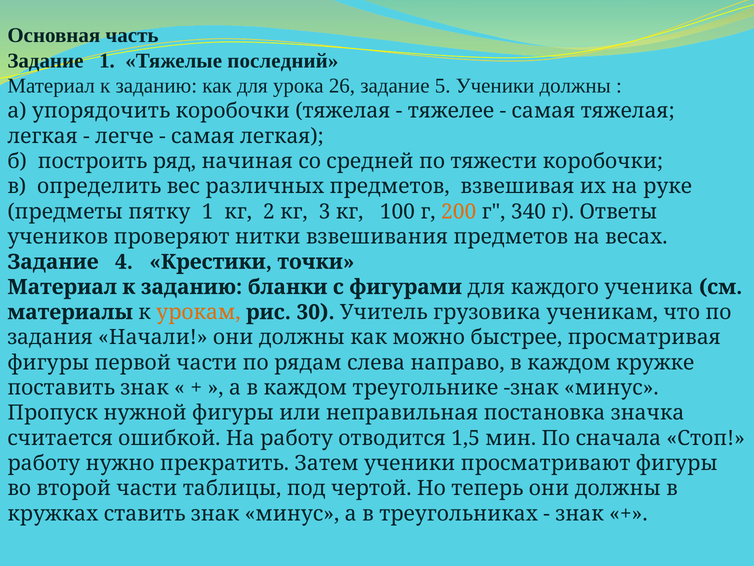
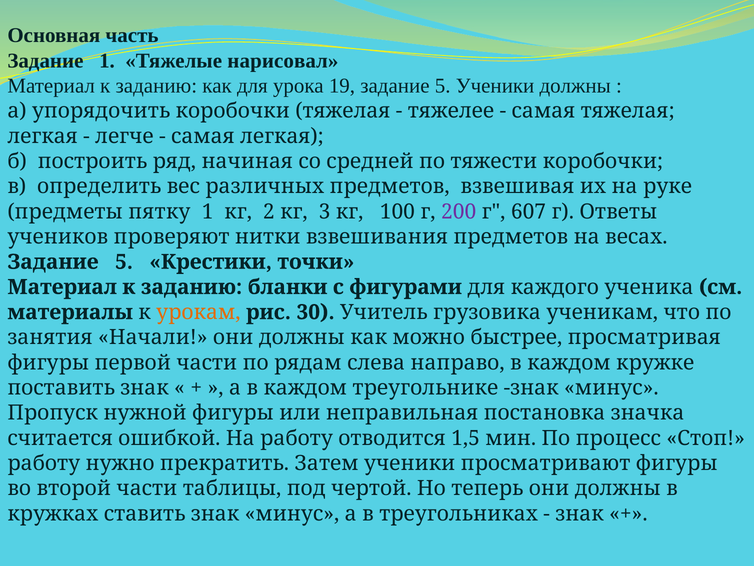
последний: последний -> нарисовал
26: 26 -> 19
200 colour: orange -> purple
340: 340 -> 607
4 at (124, 262): 4 -> 5
задания: задания -> занятия
сначала: сначала -> процесс
